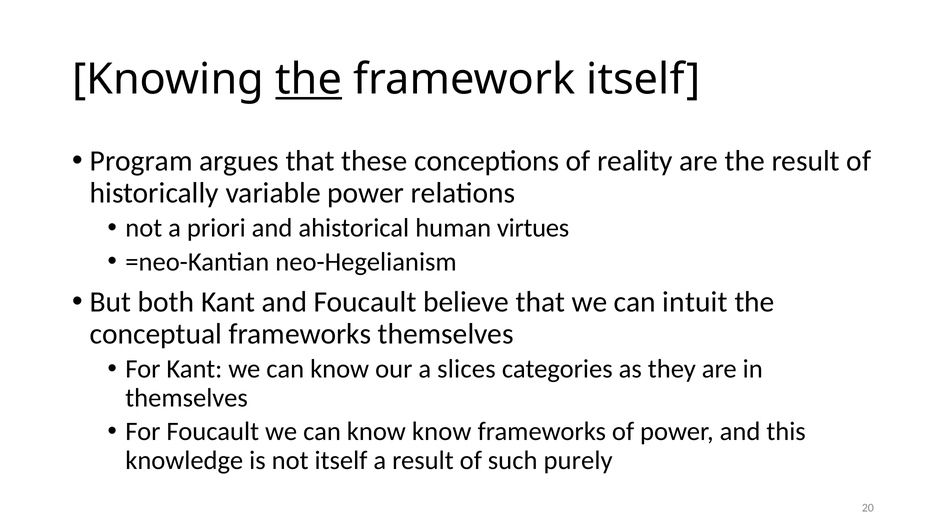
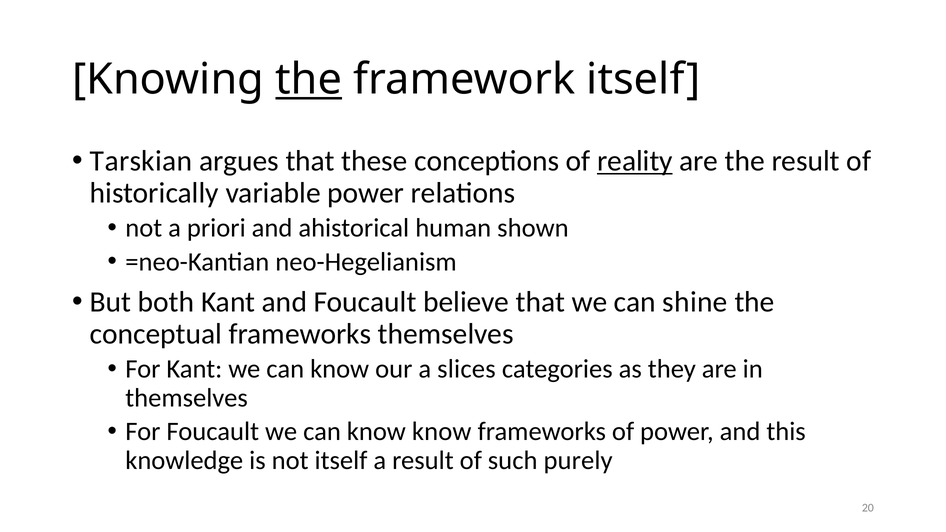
Program: Program -> Tarskian
reality underline: none -> present
virtues: virtues -> shown
intuit: intuit -> shine
